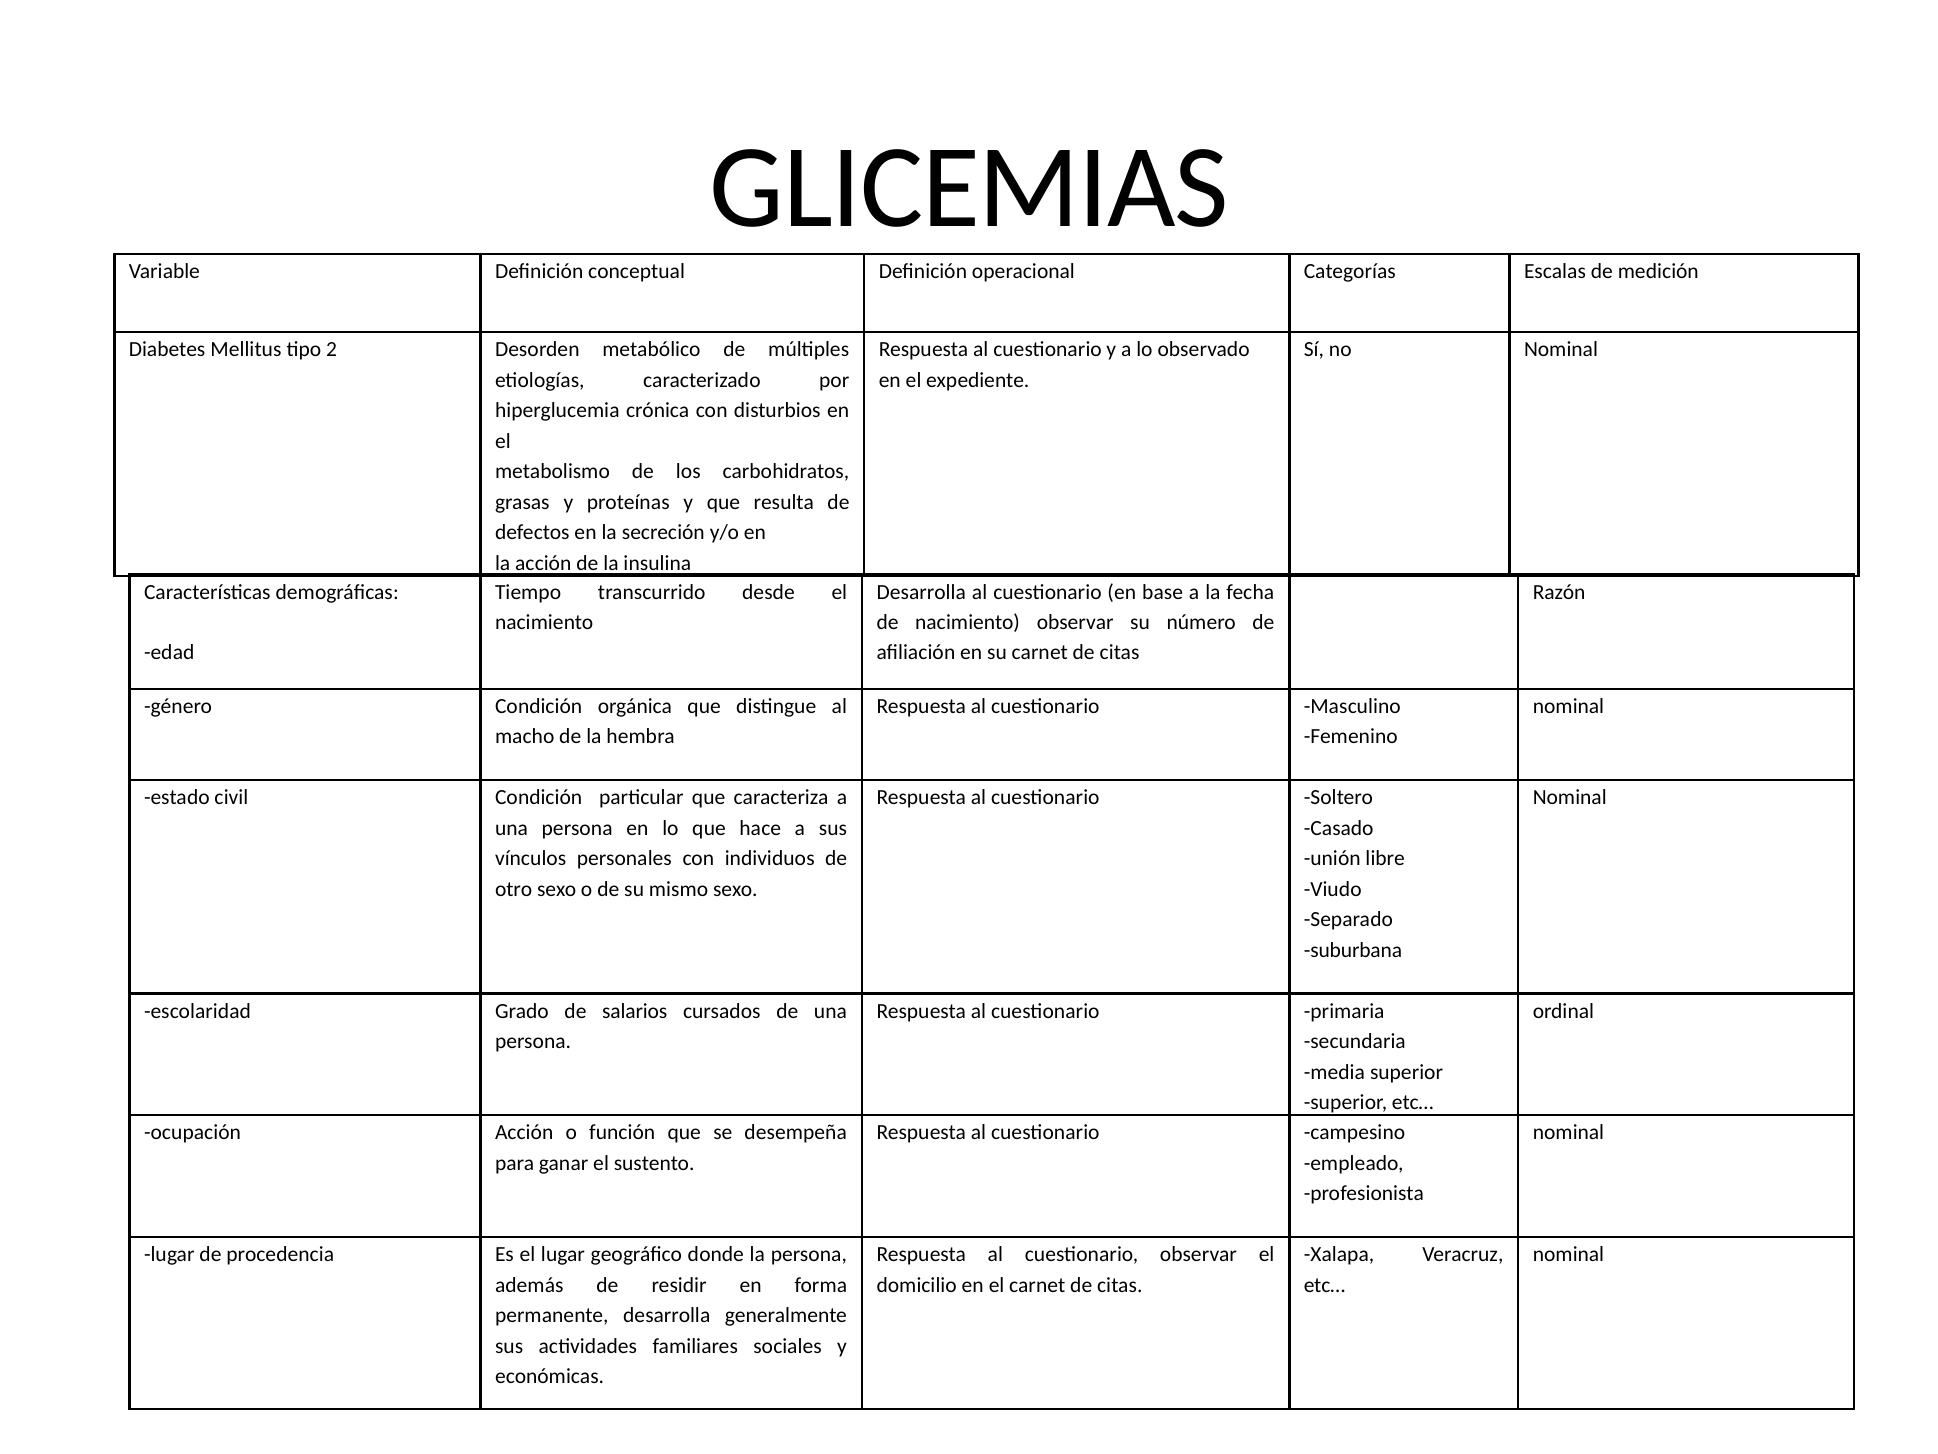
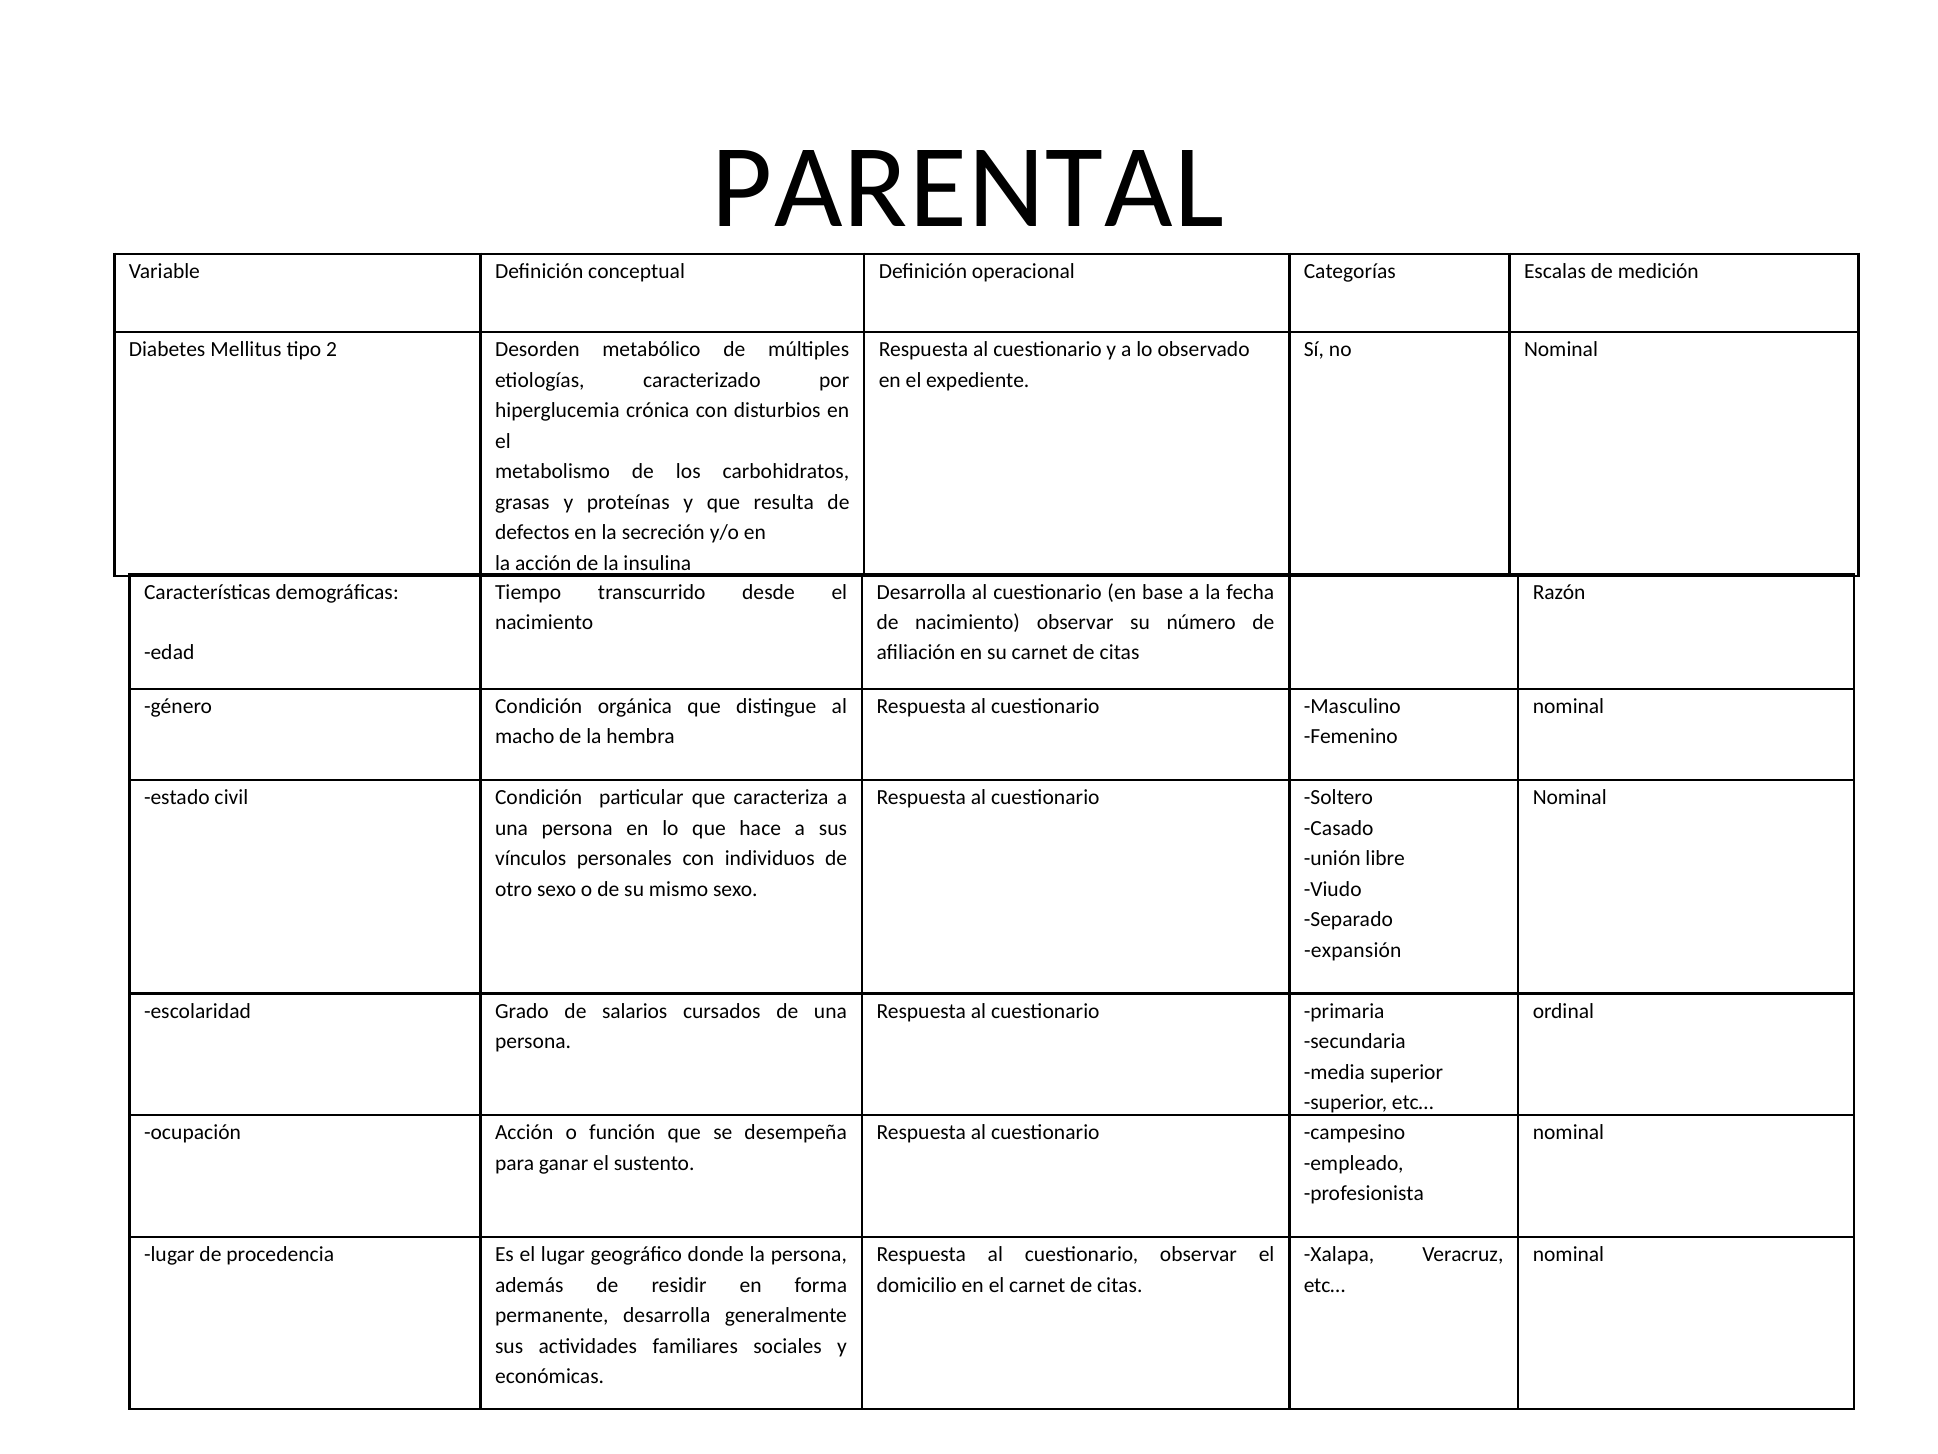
GLICEMIAS: GLICEMIAS -> PARENTAL
suburbana: suburbana -> expansión
